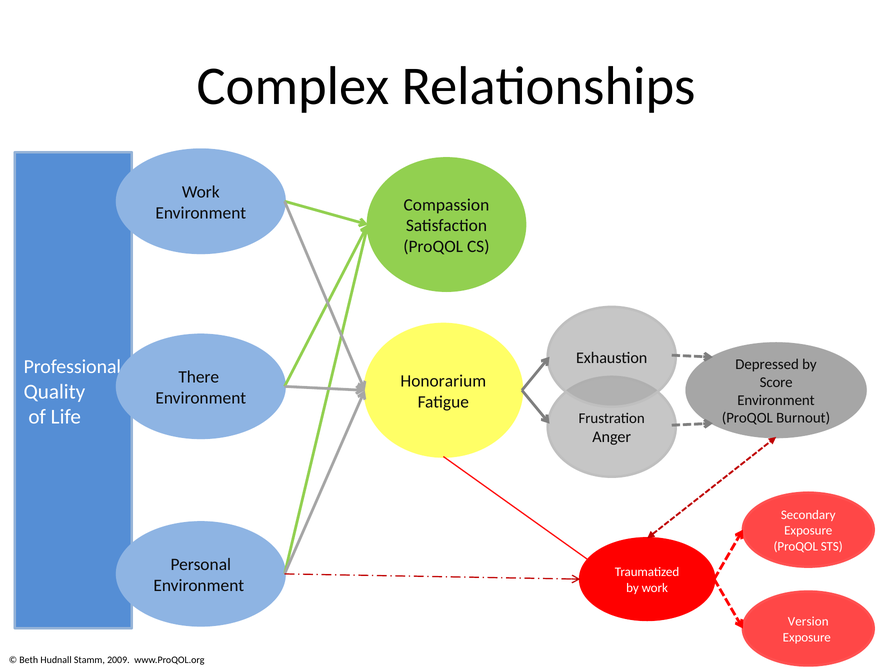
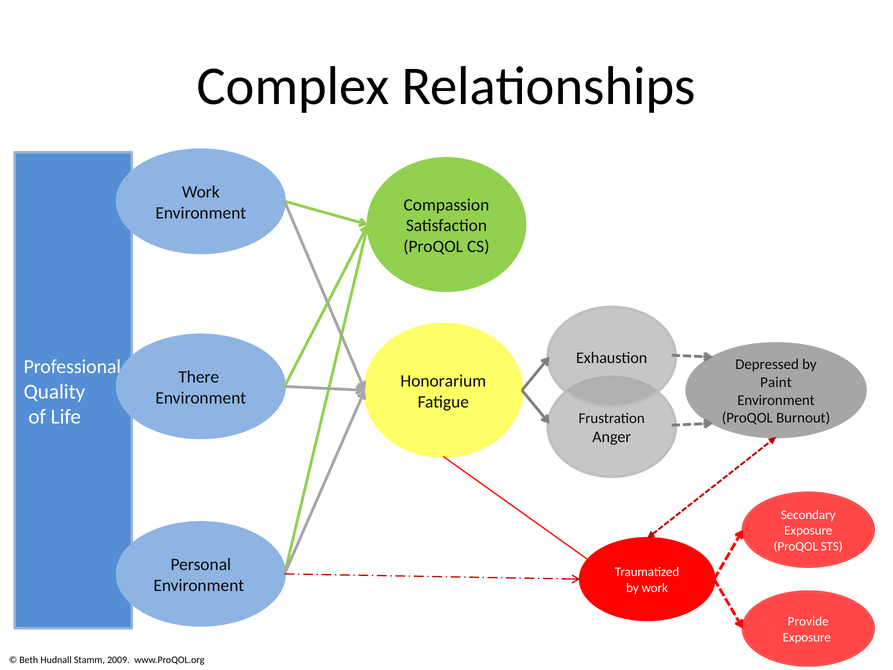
Score: Score -> Paint
Version: Version -> Provide
